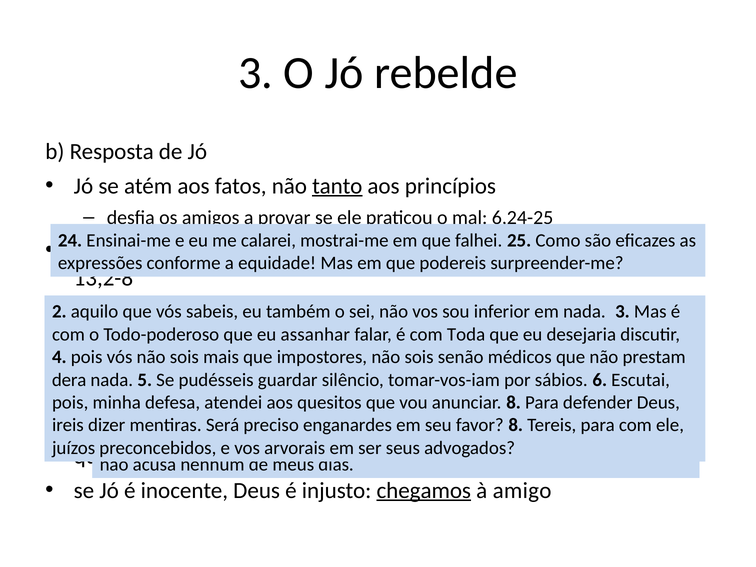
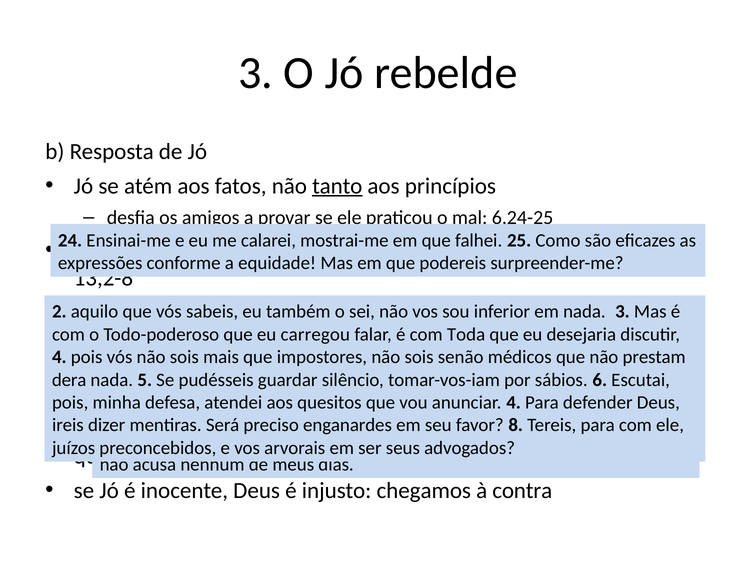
assanhar: assanhar -> carregou
anunciar 8: 8 -> 4
chegamos underline: present -> none
amigo: amigo -> contra
